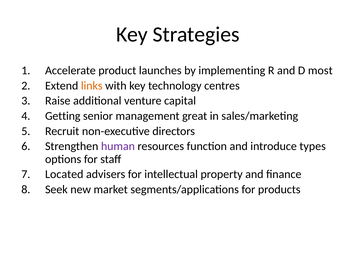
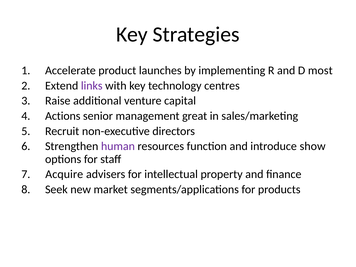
links colour: orange -> purple
Getting: Getting -> Actions
types: types -> show
Located: Located -> Acquire
